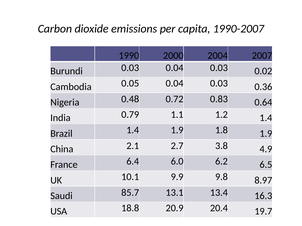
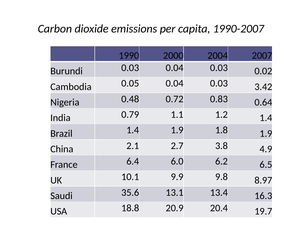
0.36: 0.36 -> 3.42
85.7: 85.7 -> 35.6
